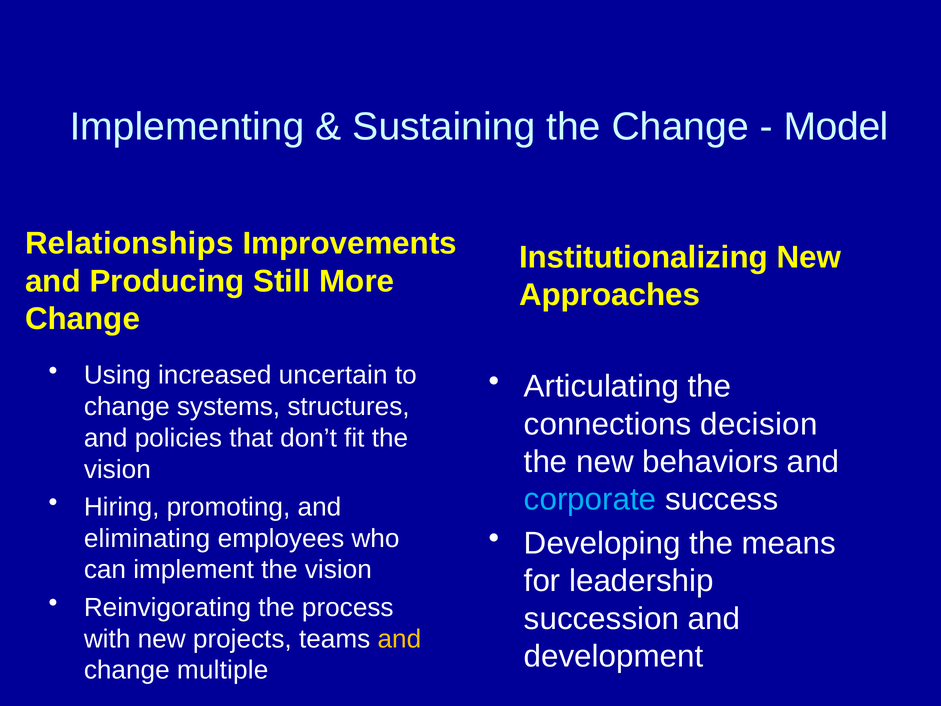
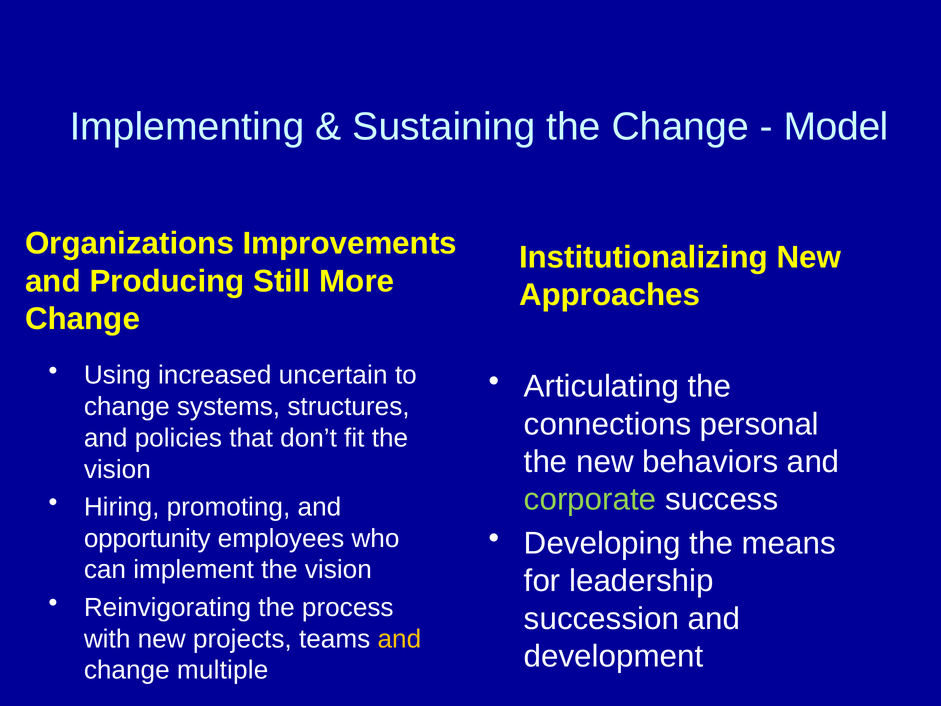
Relationships: Relationships -> Organizations
decision: decision -> personal
corporate colour: light blue -> light green
eliminating: eliminating -> opportunity
